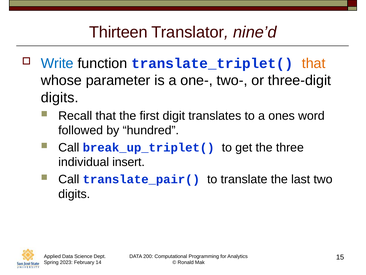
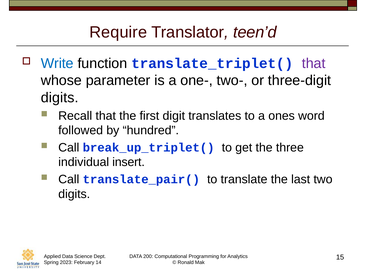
Thirteen: Thirteen -> Require
nine’d: nine’d -> teen’d
that at (314, 63) colour: orange -> purple
